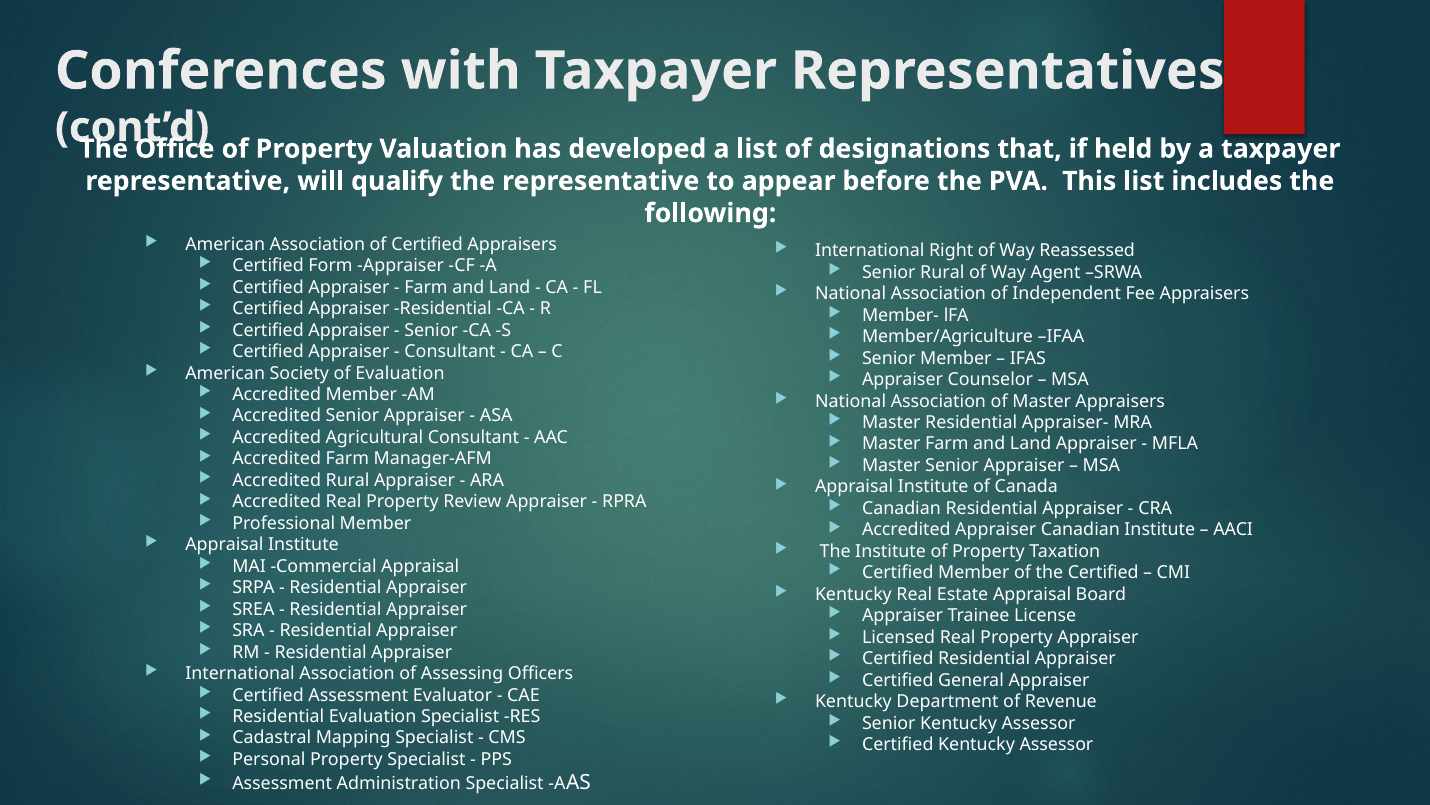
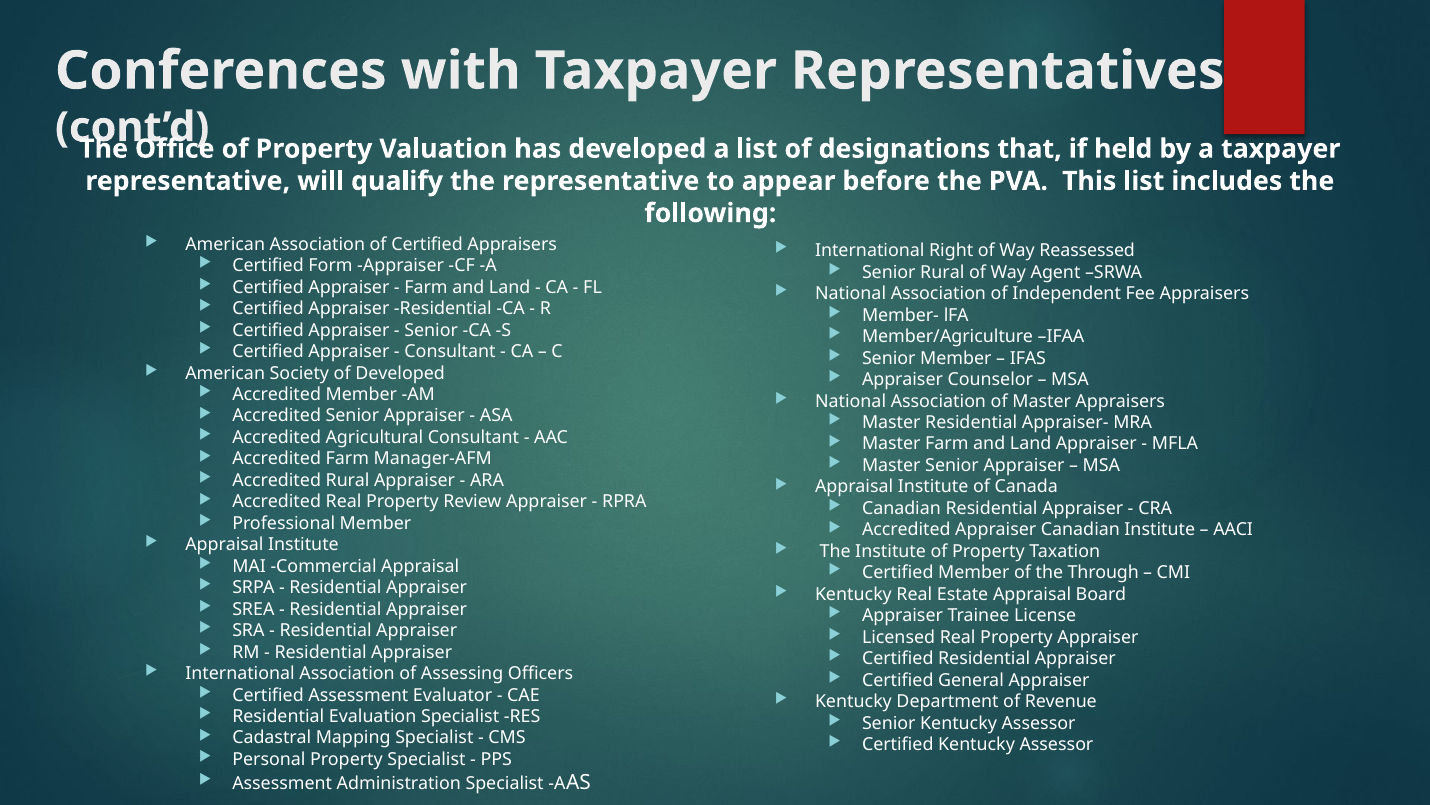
of Evaluation: Evaluation -> Developed
the Certified: Certified -> Through
